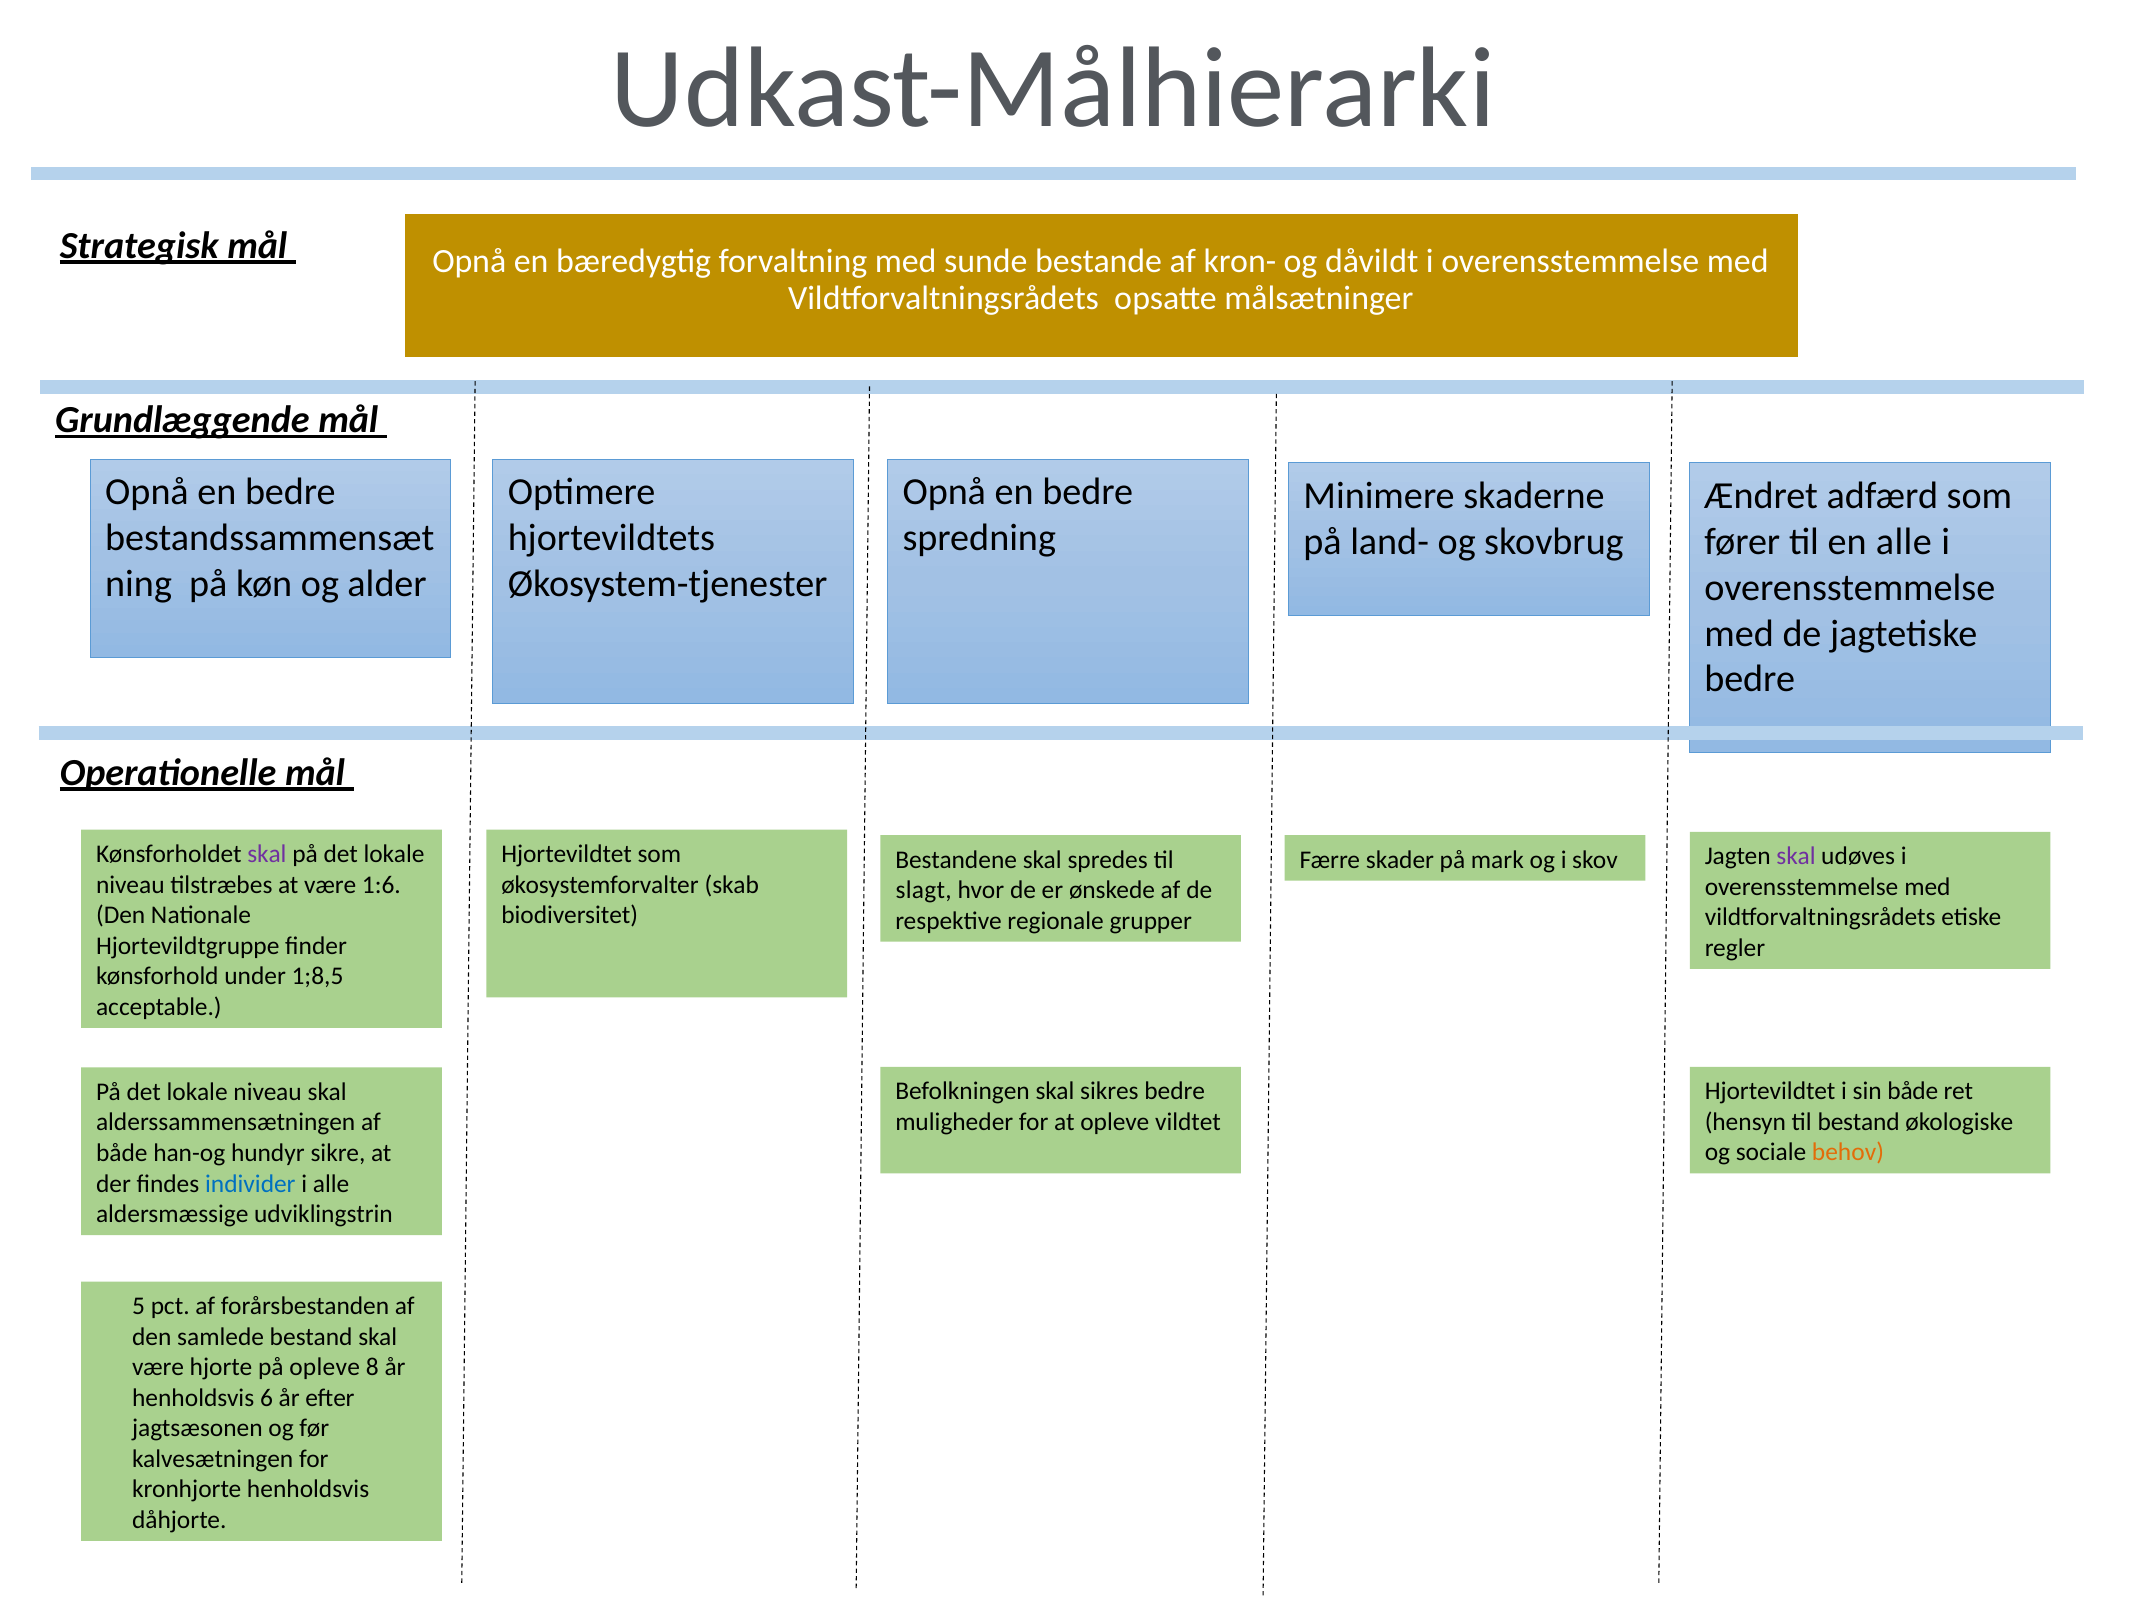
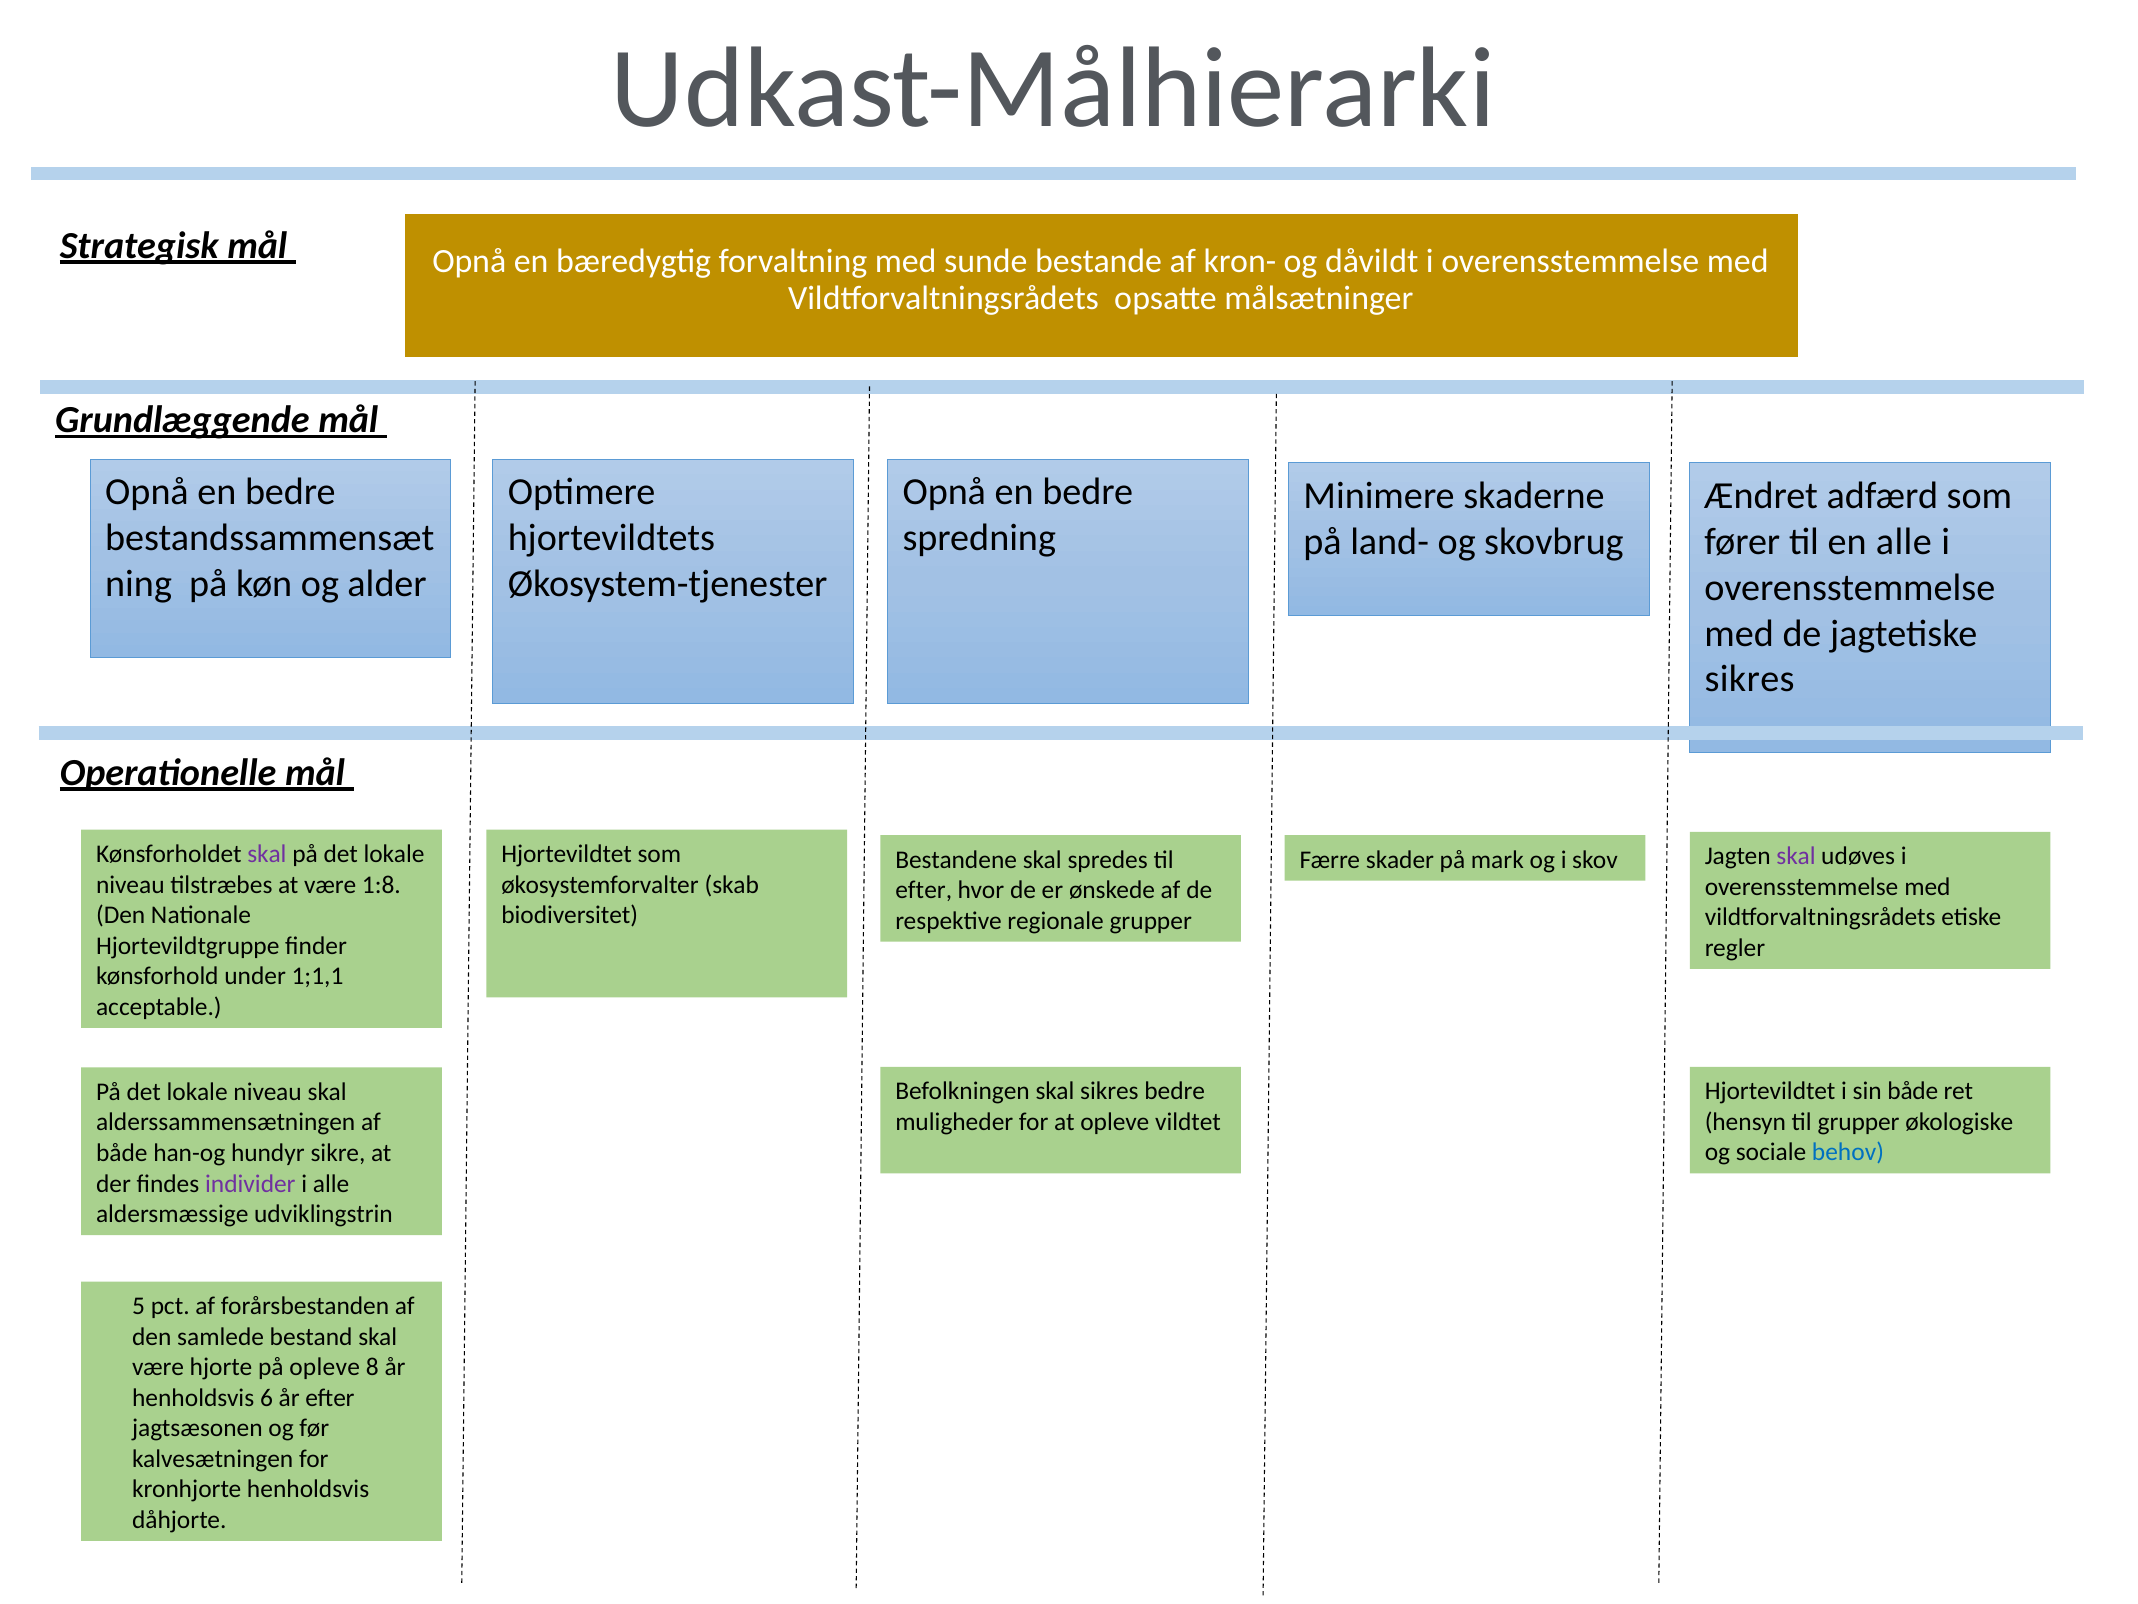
bedre at (1750, 679): bedre -> sikres
1:6: 1:6 -> 1:8
slagt at (924, 890): slagt -> efter
1;8,5: 1;8,5 -> 1;1,1
til bestand: bestand -> grupper
behov colour: orange -> blue
individer colour: blue -> purple
